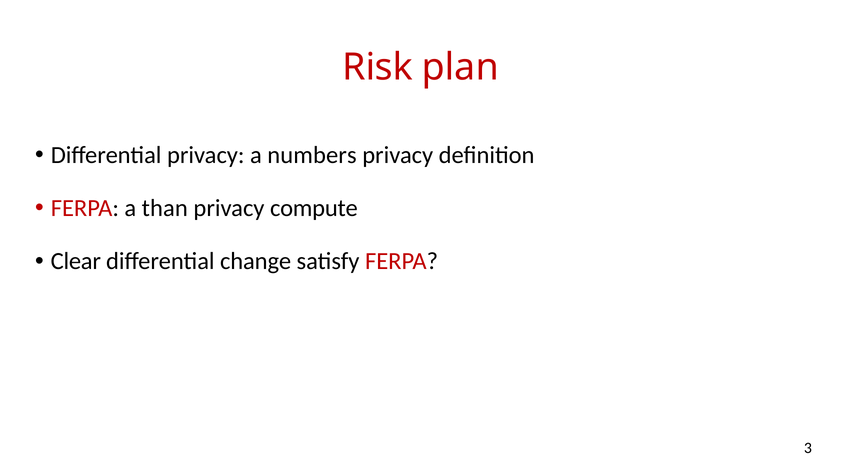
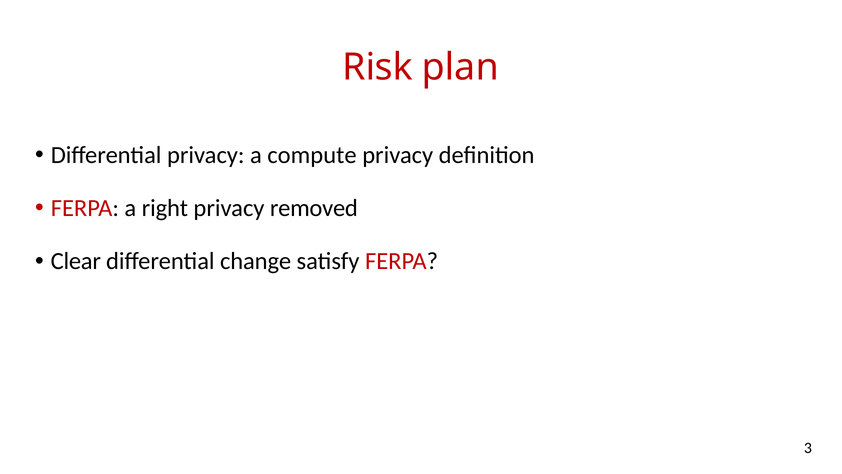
numbers: numbers -> compute
than: than -> right
compute: compute -> removed
